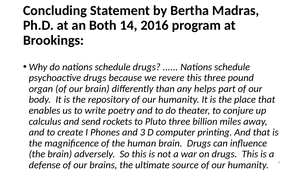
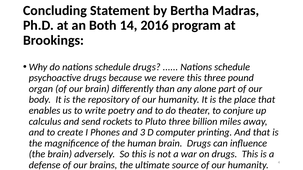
helps: helps -> alone
